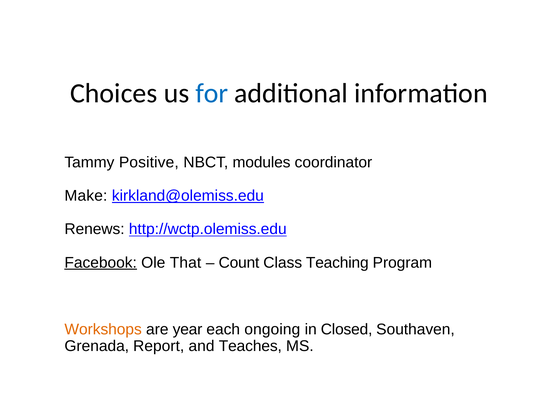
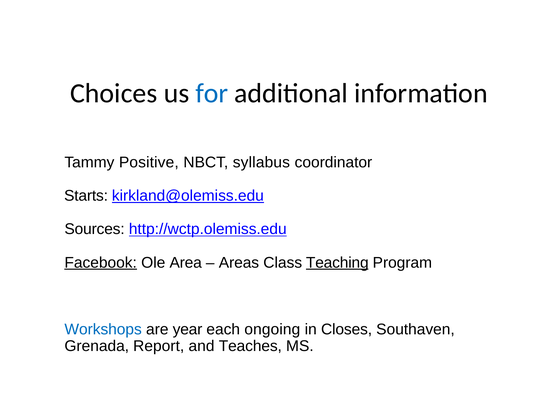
modules: modules -> syllabus
Make: Make -> Starts
Renews: Renews -> Sources
That: That -> Area
Count: Count -> Areas
Teaching underline: none -> present
Workshops colour: orange -> blue
Closed: Closed -> Closes
